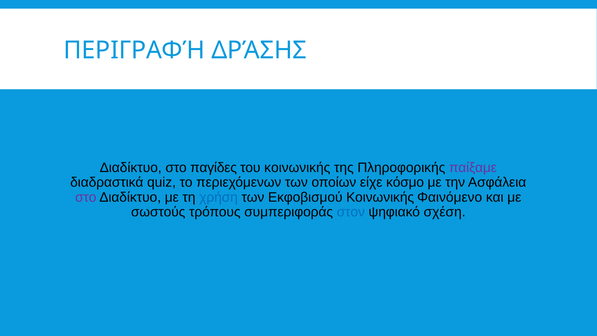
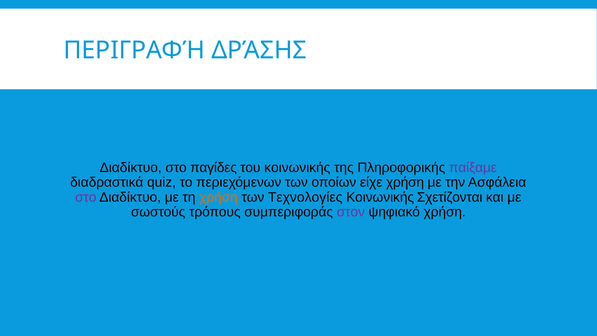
είχε κόσμο: κόσμο -> χρήση
χρήση at (219, 197) colour: blue -> orange
Εκφοβισμού: Εκφοβισμού -> Τεχνολογίες
Φαινόμενο: Φαινόμενο -> Σχετίζονται
στον colour: blue -> purple
ψηφιακό σχέση: σχέση -> χρήση
